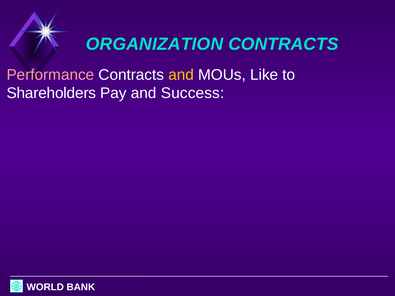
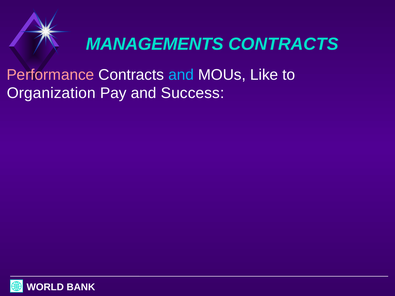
ORGANIZATION: ORGANIZATION -> MANAGEMENTS
and at (181, 75) colour: yellow -> light blue
Shareholders: Shareholders -> Organization
